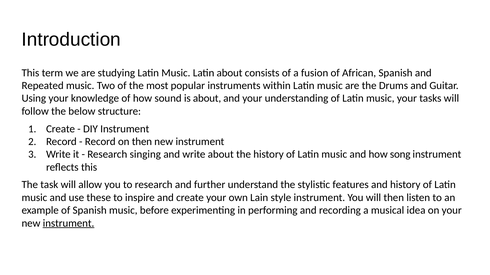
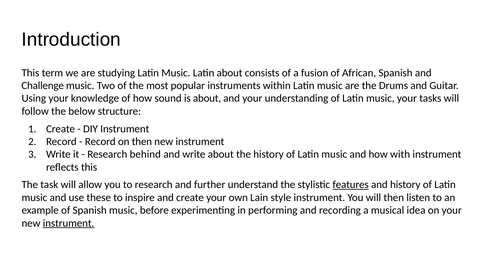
Repeated: Repeated -> Challenge
singing: singing -> behind
song: song -> with
features underline: none -> present
